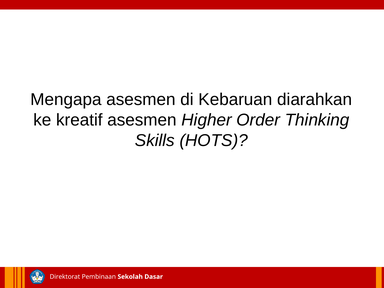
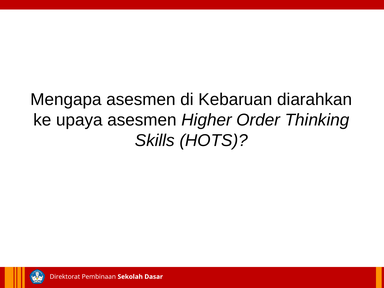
kreatif: kreatif -> upaya
